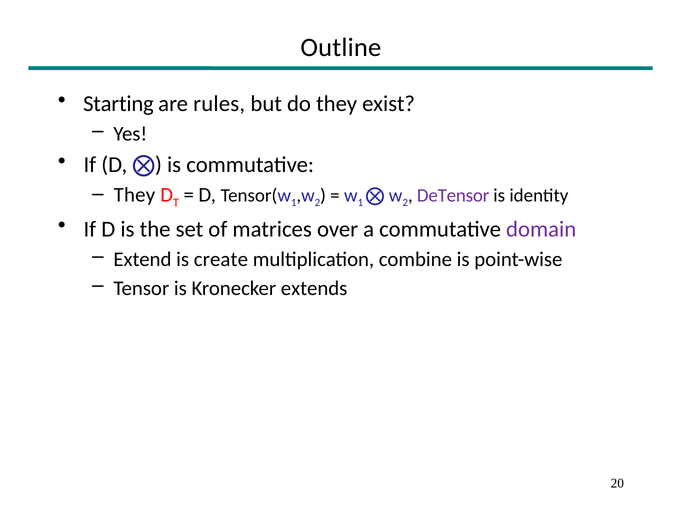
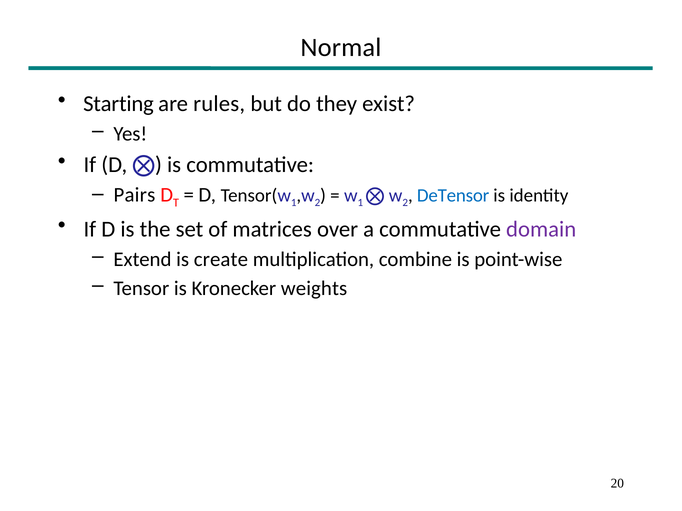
Outline: Outline -> Normal
They at (134, 195): They -> Pairs
DeTensor colour: purple -> blue
extends: extends -> weights
